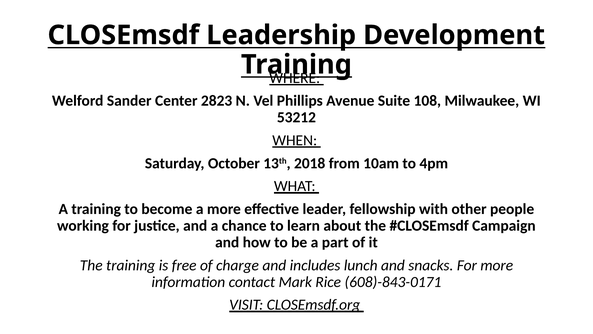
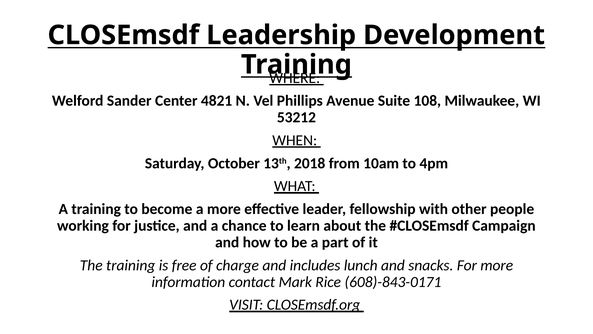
2823: 2823 -> 4821
